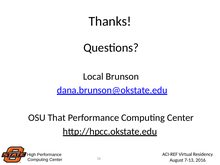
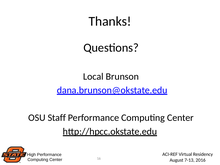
That: That -> Staff
